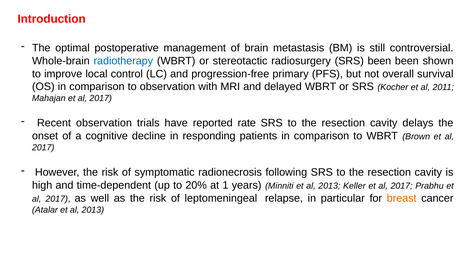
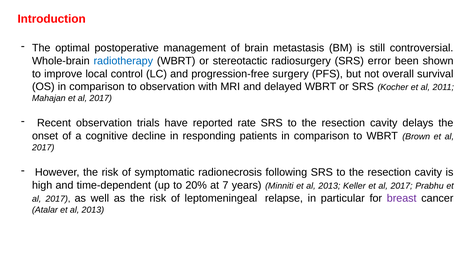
SRS been: been -> error
primary: primary -> surgery
1: 1 -> 7
breast colour: orange -> purple
